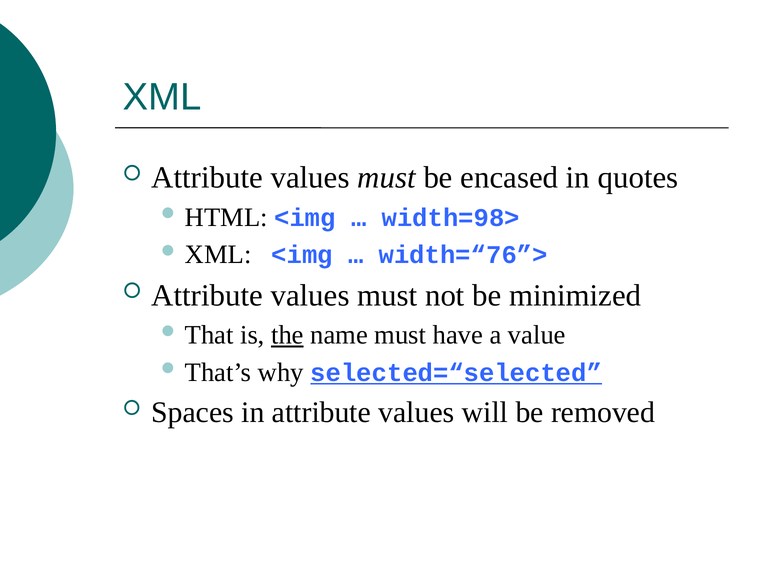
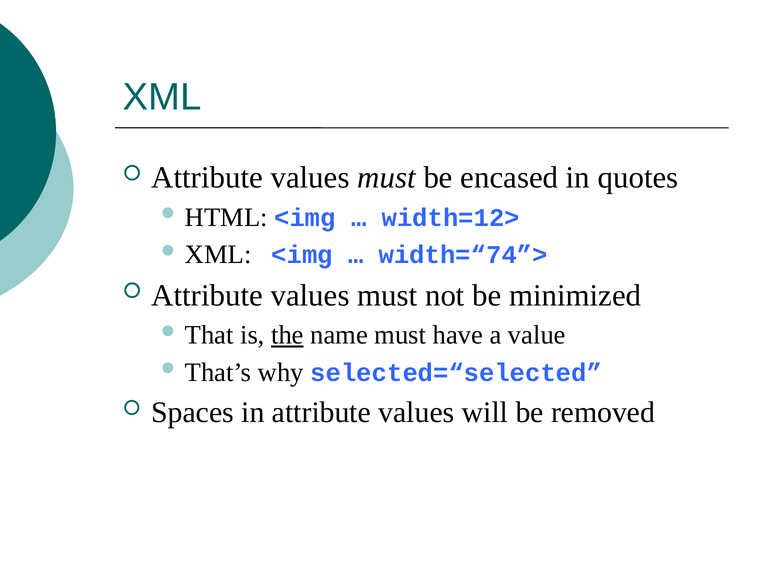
width=98>: width=98> -> width=12>
width=“76”>: width=“76”> -> width=“74”>
selected=“selected underline: present -> none
